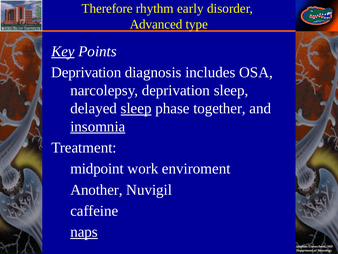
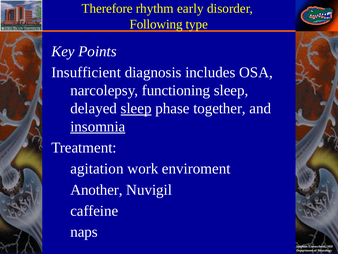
Advanced: Advanced -> Following
Key underline: present -> none
Deprivation at (86, 72): Deprivation -> Insufficient
narcolepsy deprivation: deprivation -> functioning
midpoint: midpoint -> agitation
naps underline: present -> none
